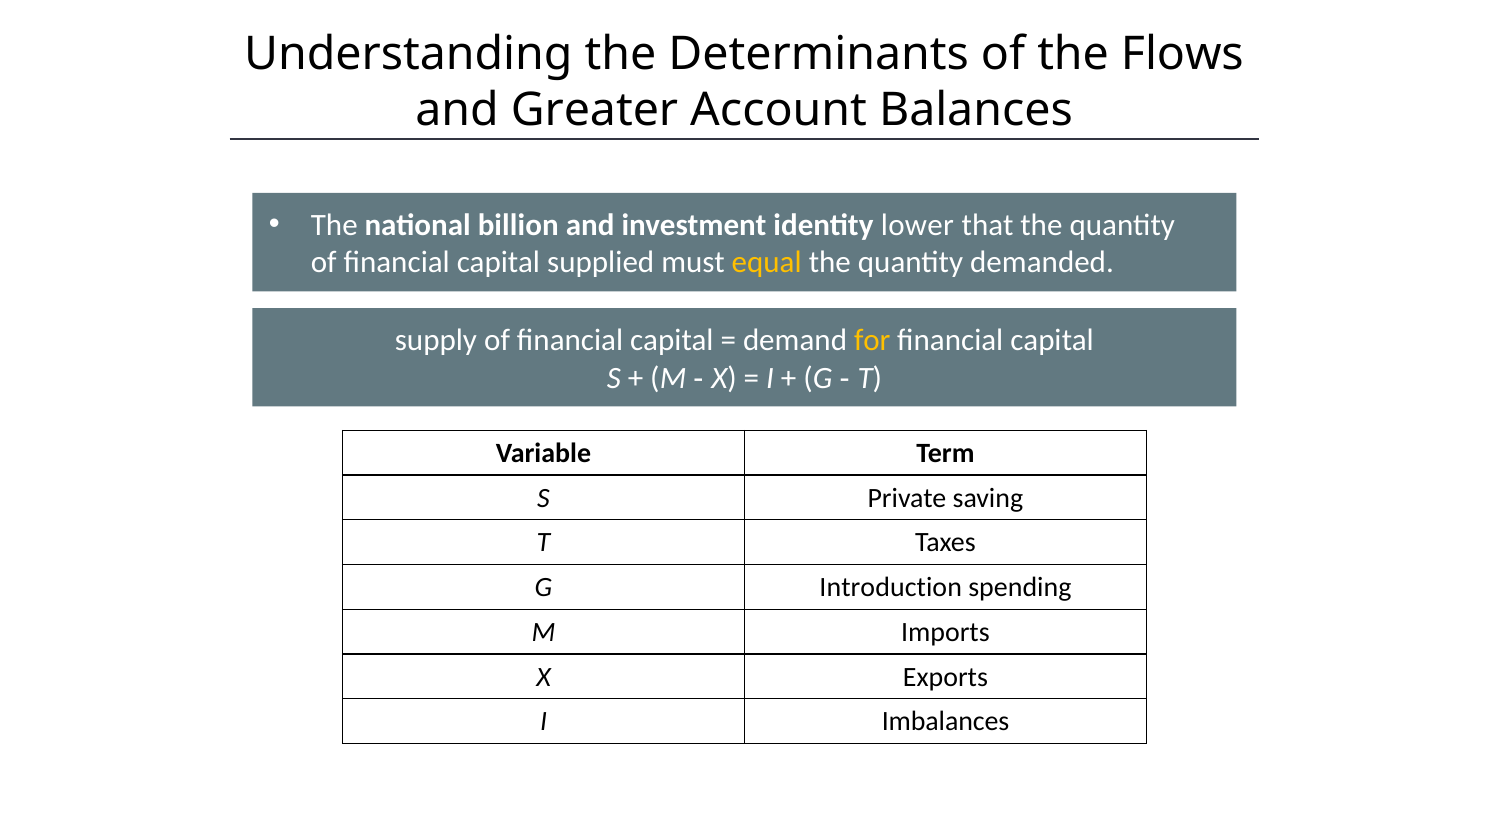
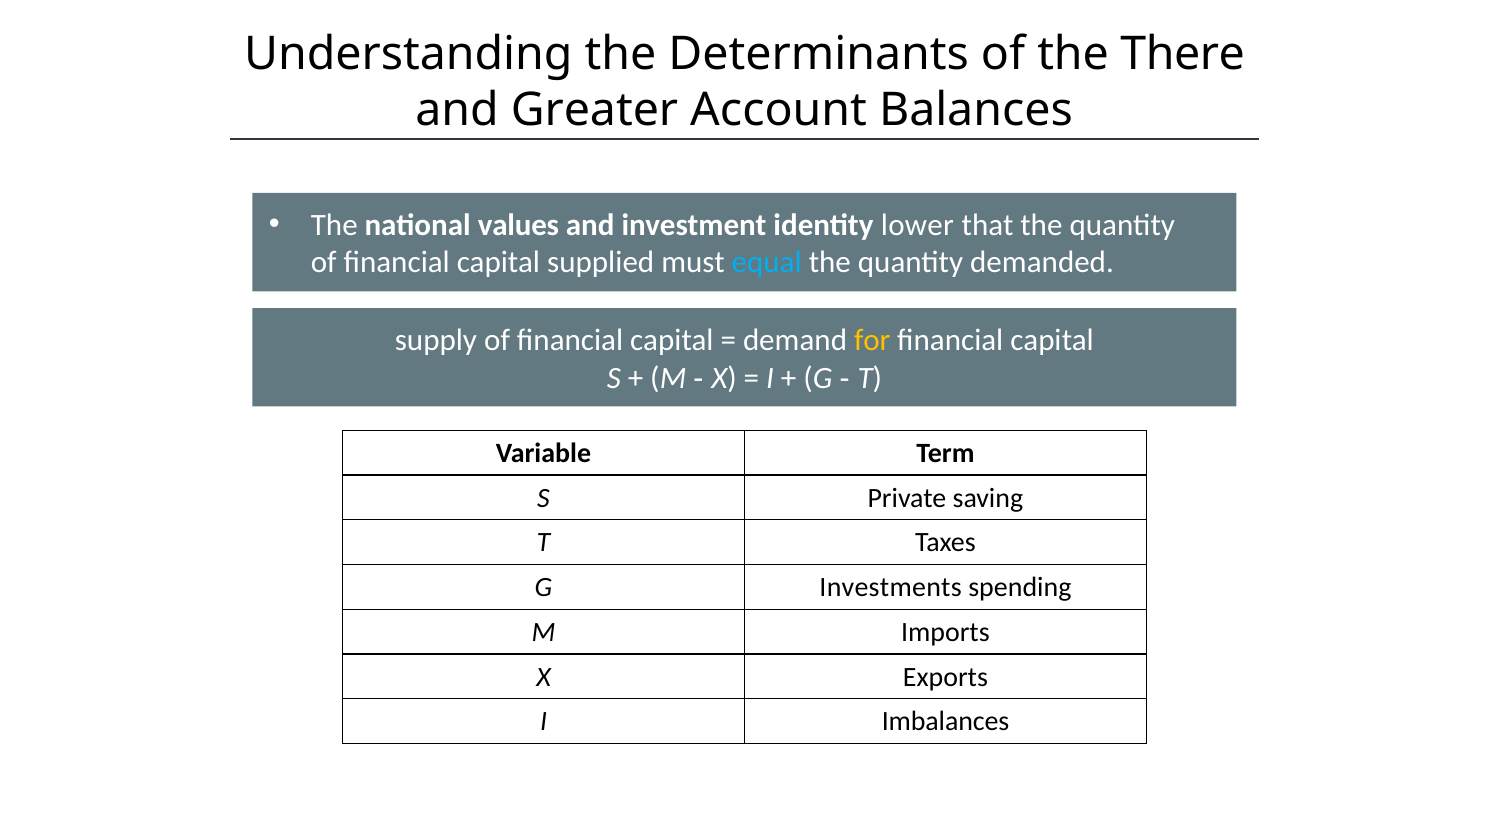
Flows: Flows -> There
billion: billion -> values
equal colour: yellow -> light blue
Introduction: Introduction -> Investments
